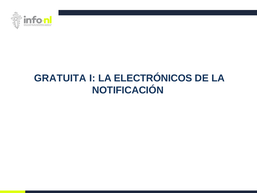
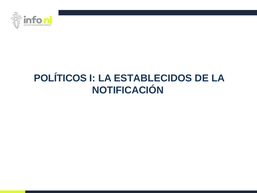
GRATUITA: GRATUITA -> POLÍTICOS
ELECTRÓNICOS: ELECTRÓNICOS -> ESTABLECIDOS
